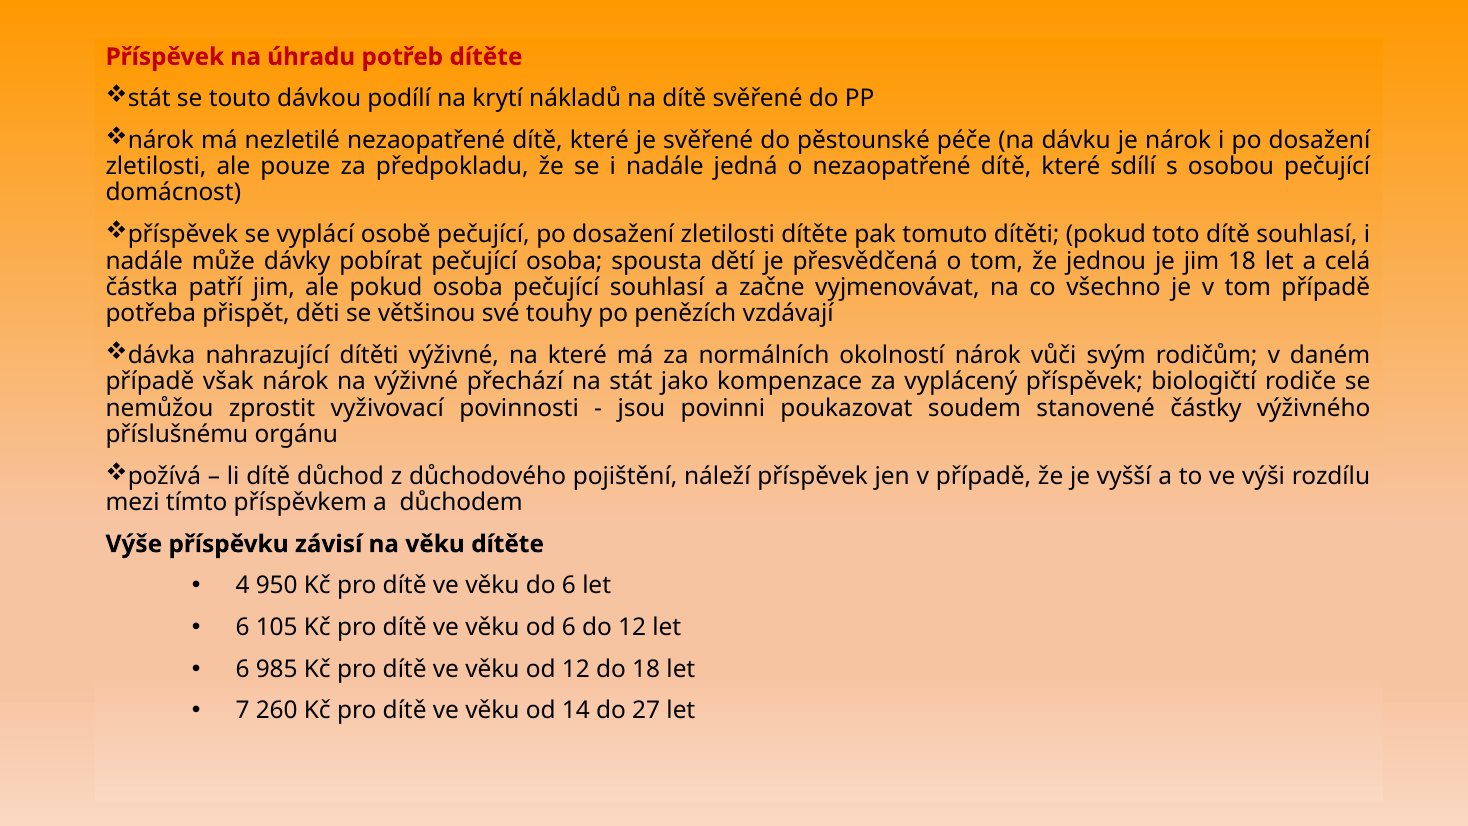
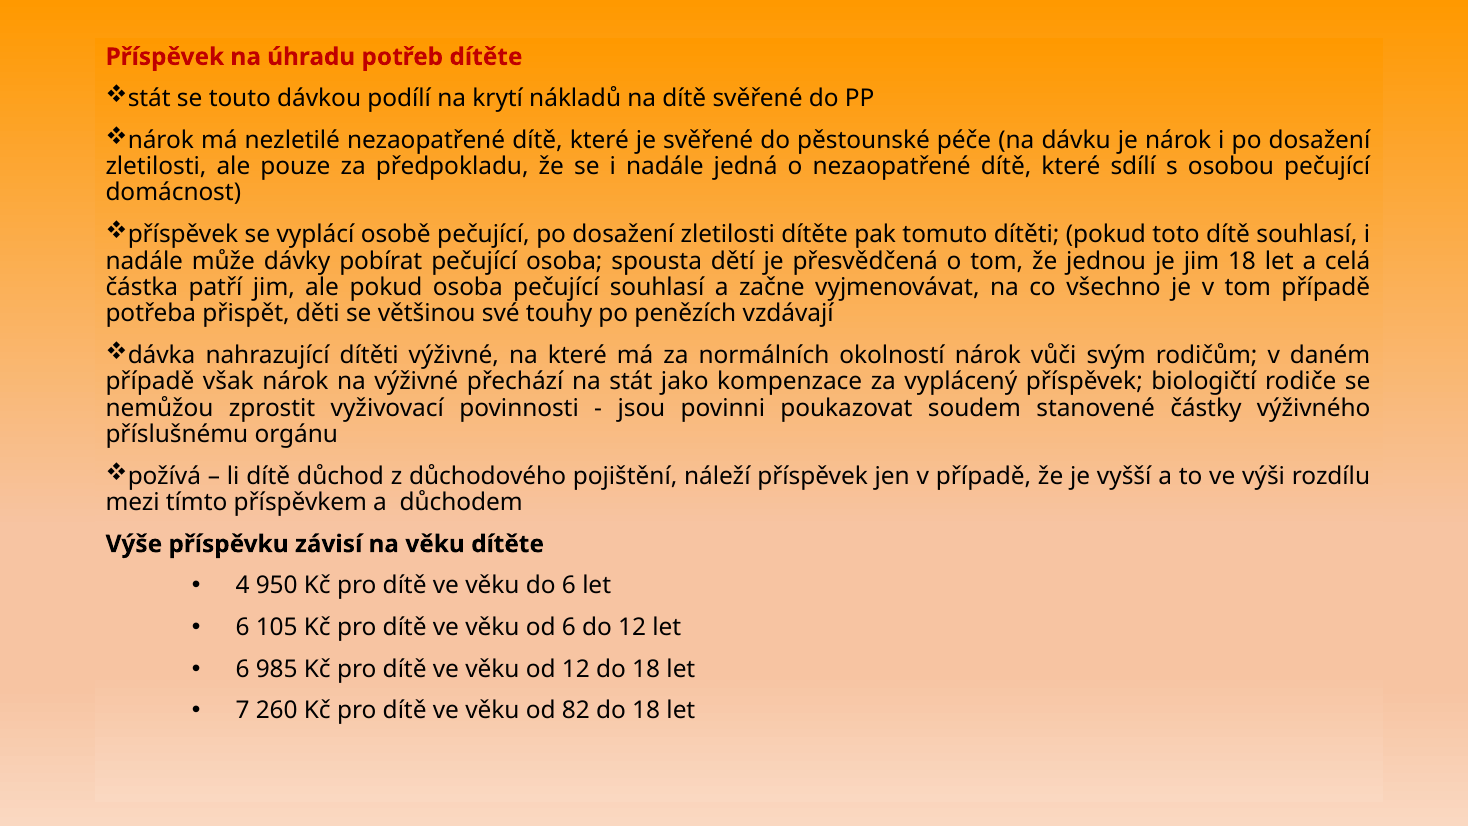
14: 14 -> 82
27 at (646, 711): 27 -> 18
